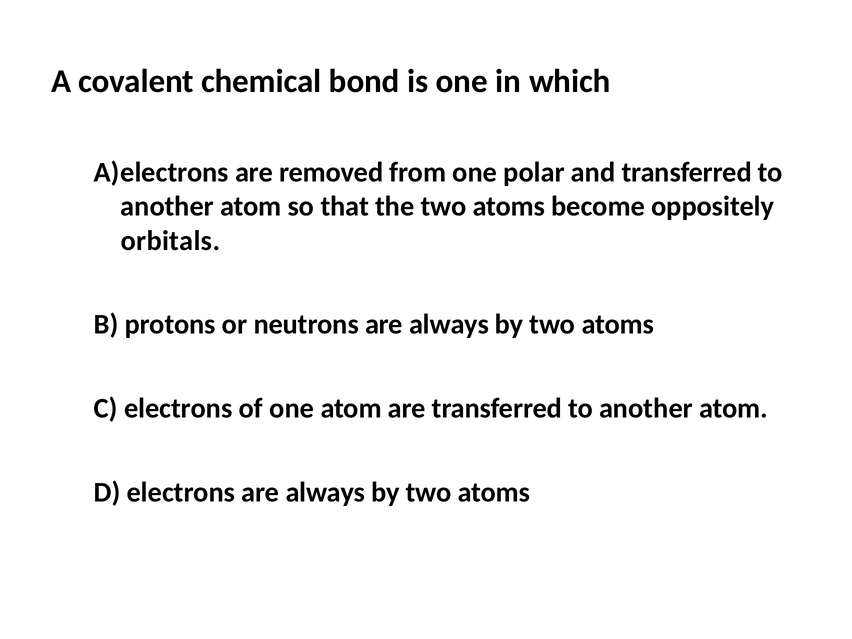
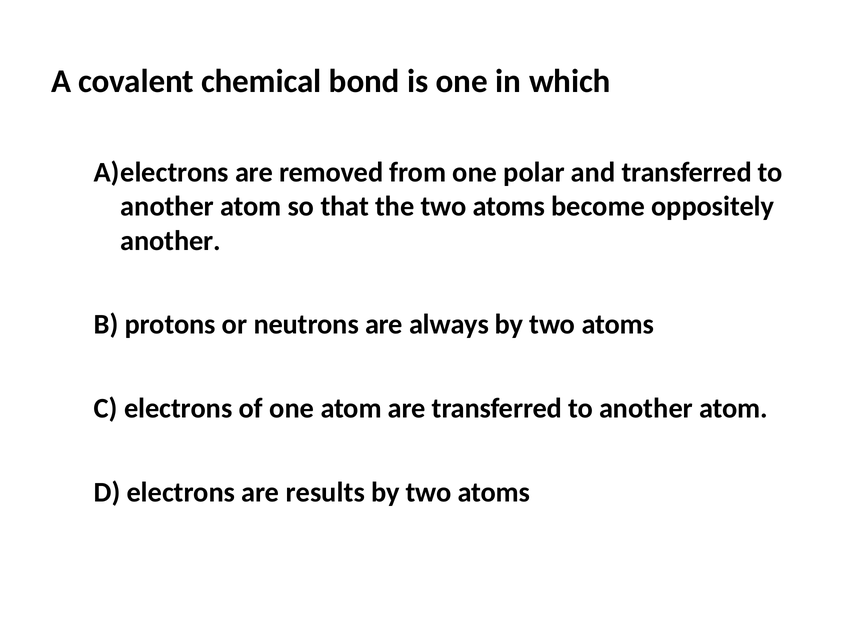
orbitals at (170, 241): orbitals -> another
always at (325, 492): always -> results
